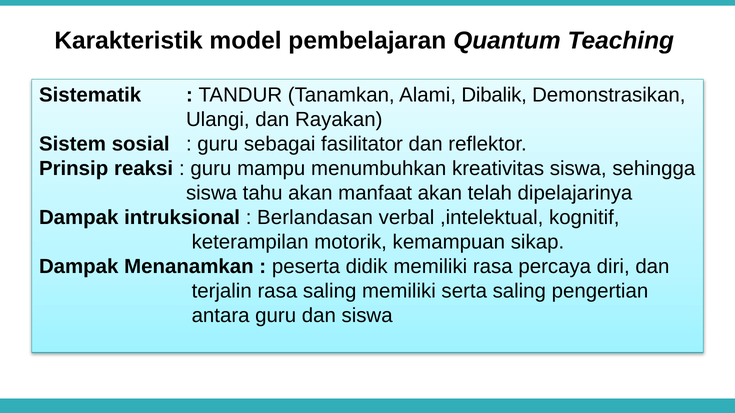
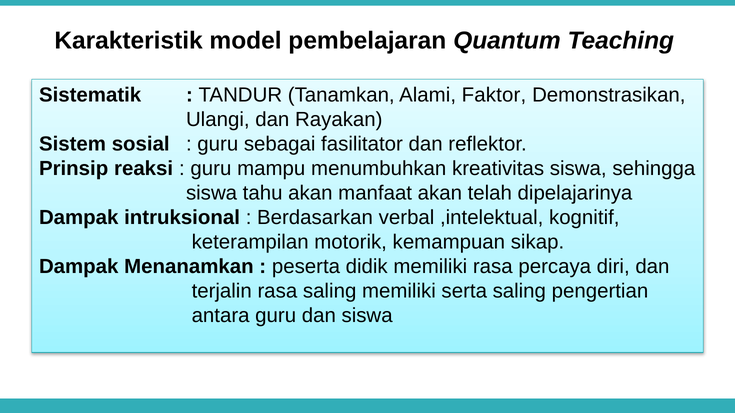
Dibalik: Dibalik -> Faktor
Berlandasan: Berlandasan -> Berdasarkan
